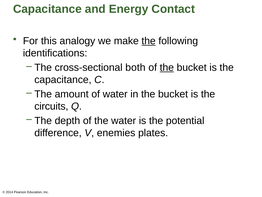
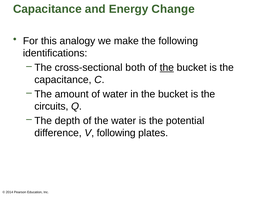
Contact: Contact -> Change
the at (149, 41) underline: present -> none
V enemies: enemies -> following
